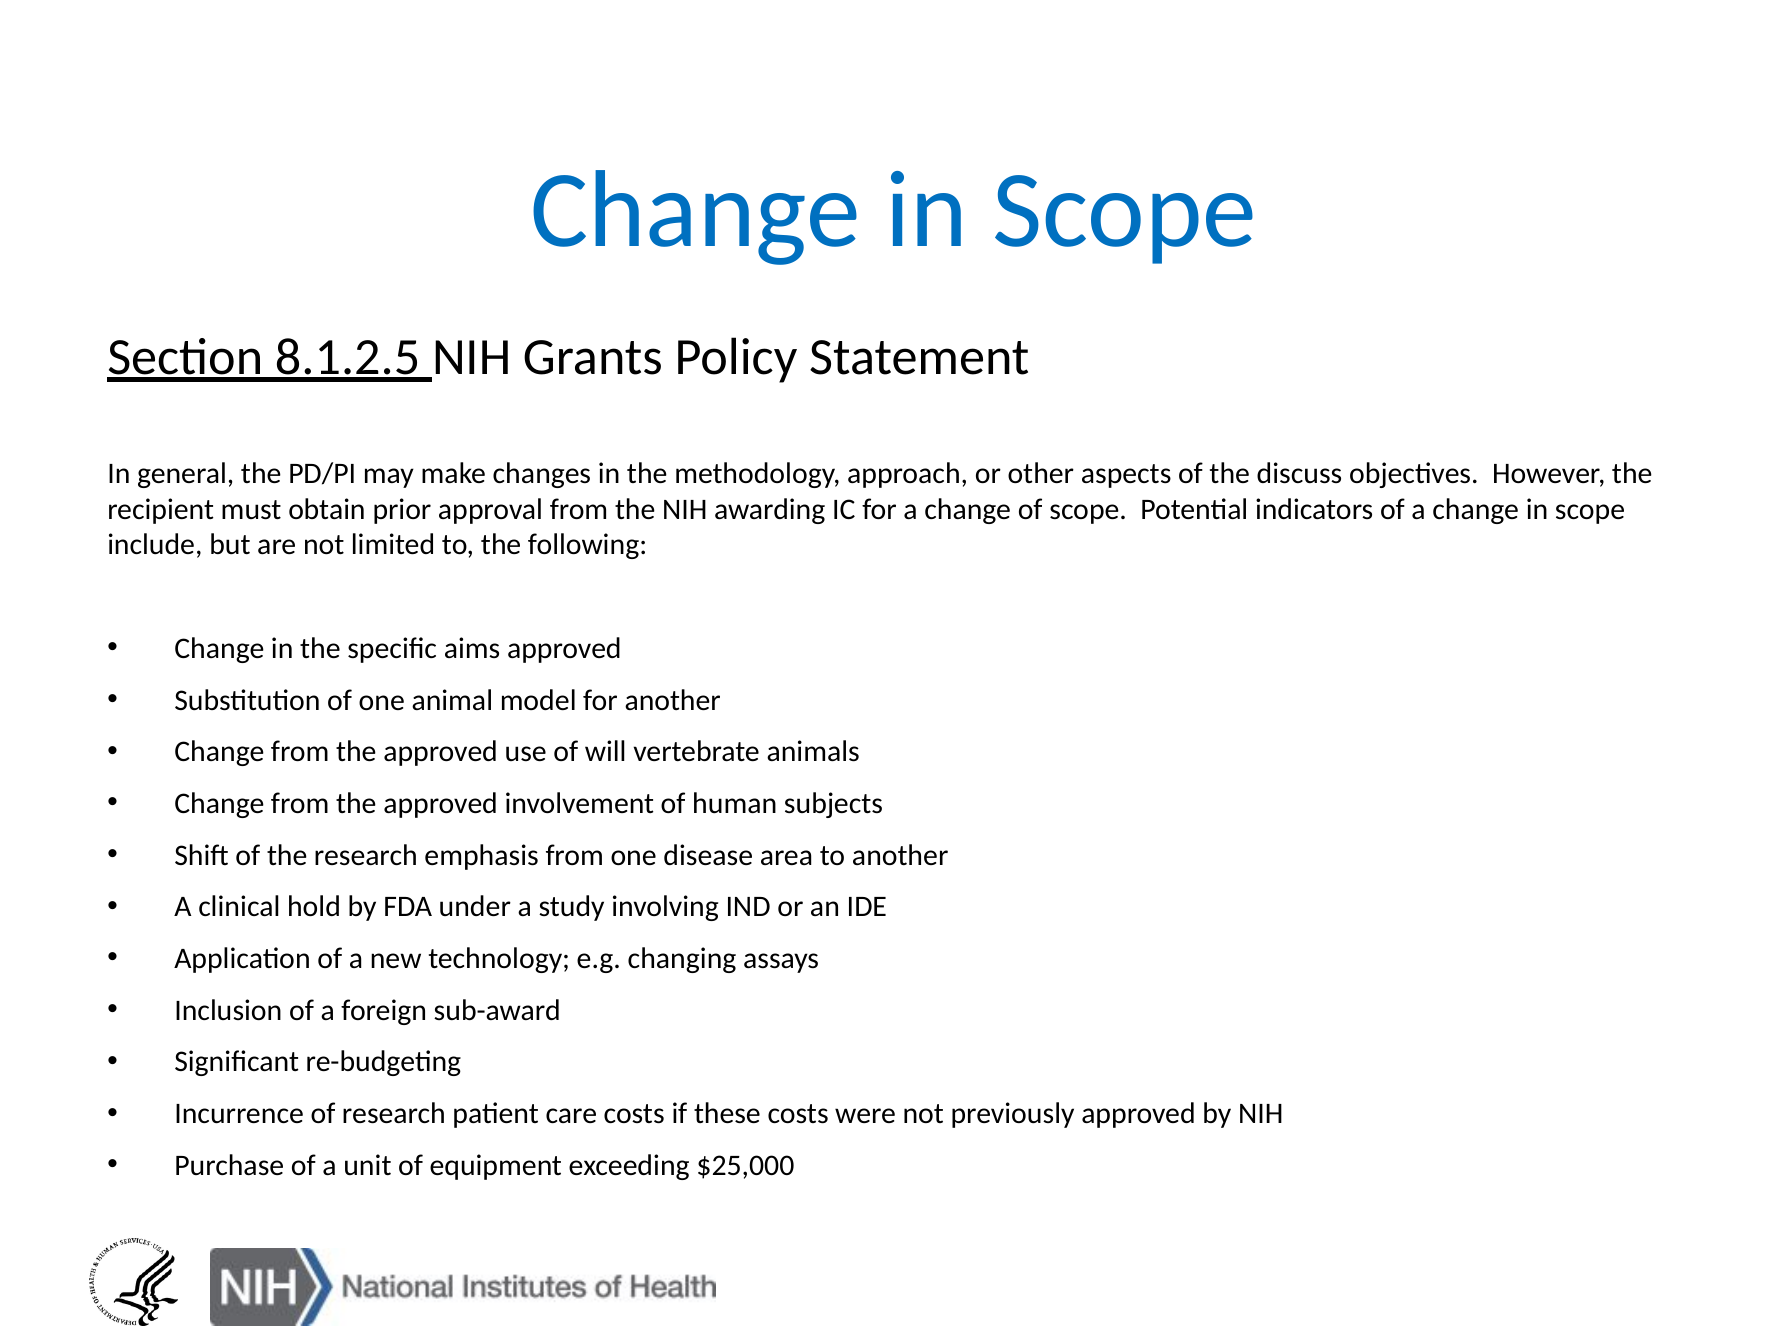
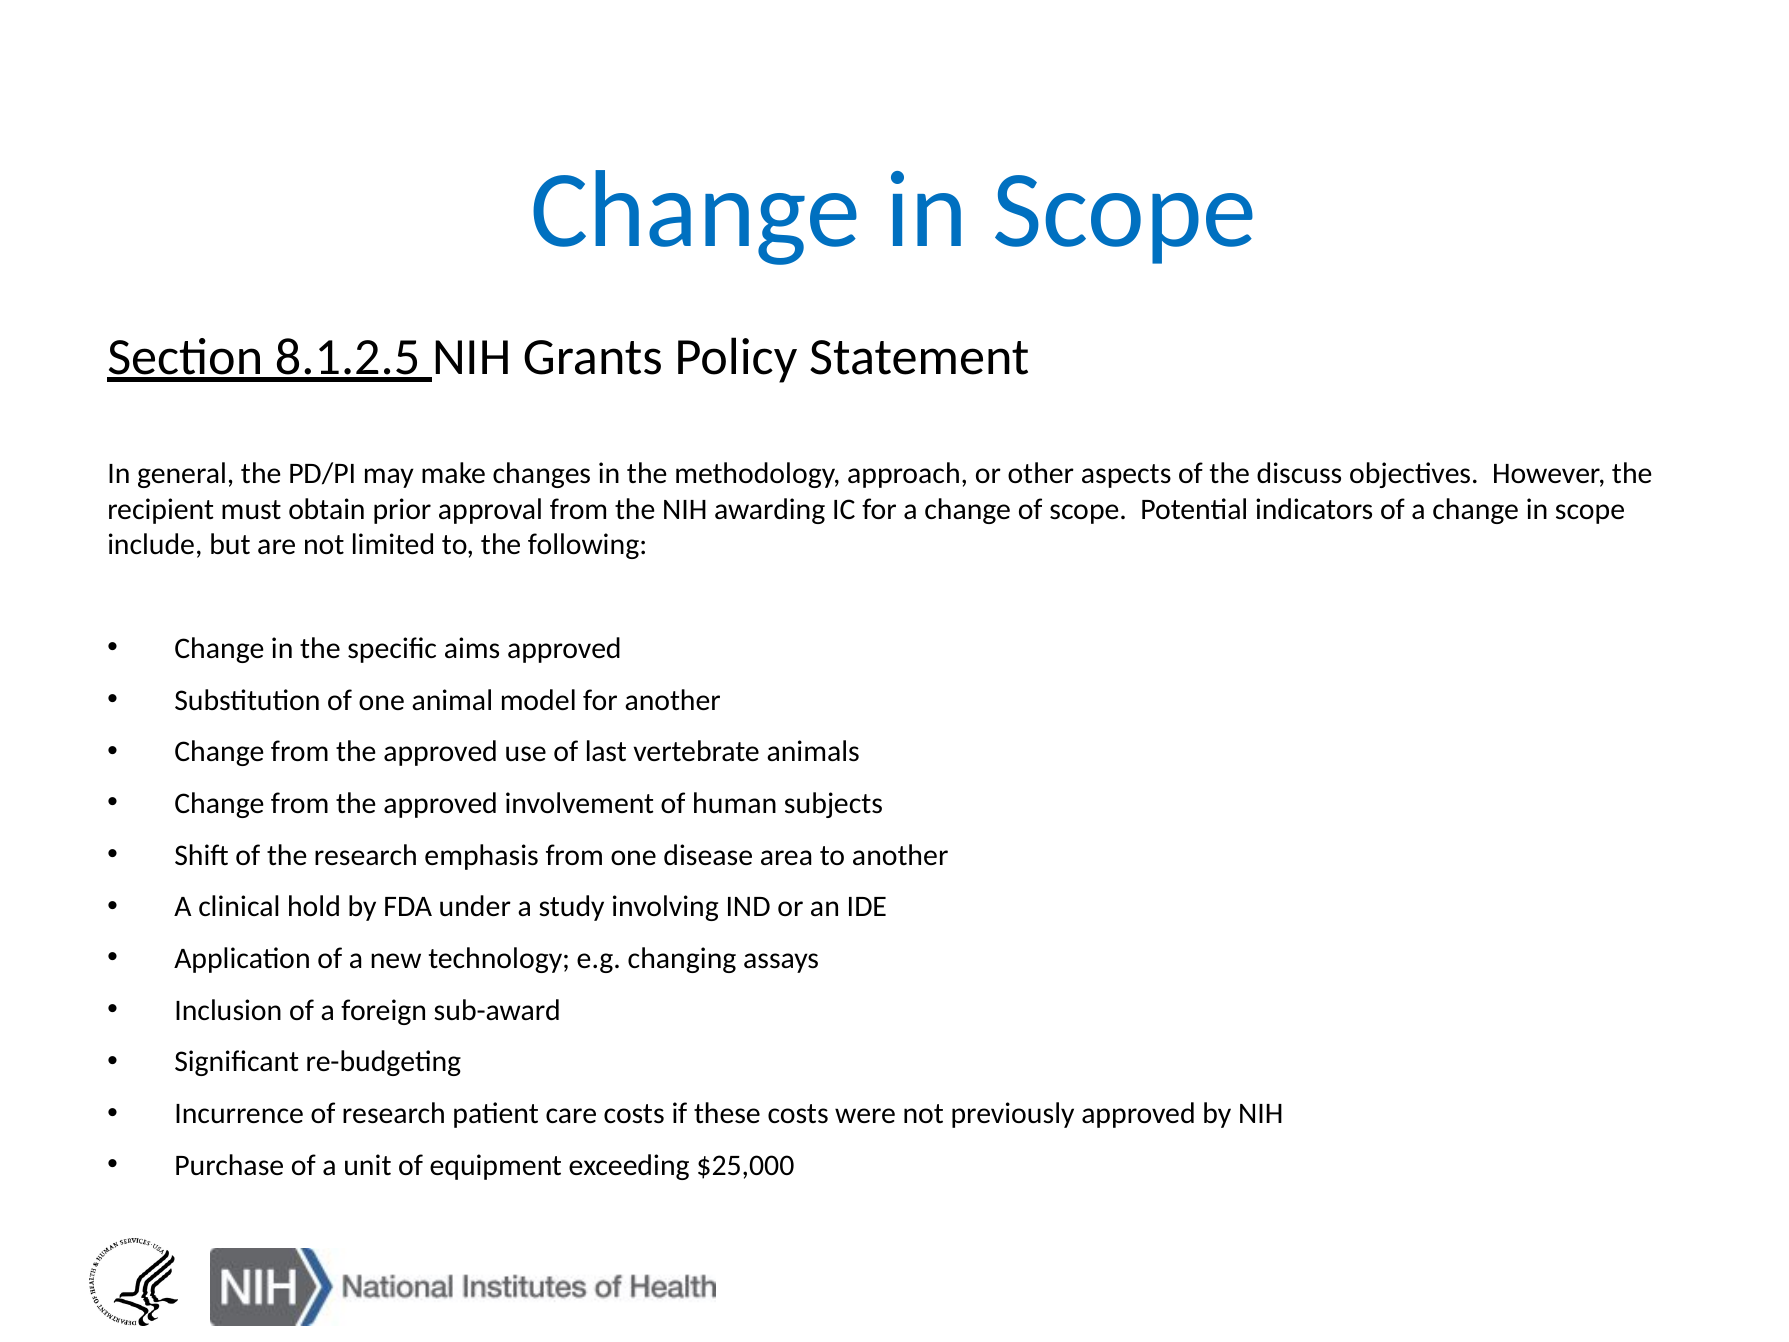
will: will -> last
